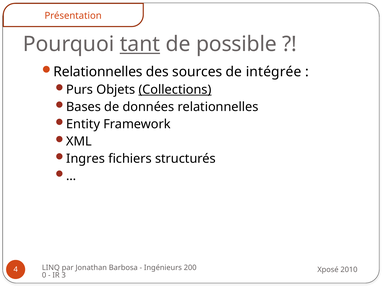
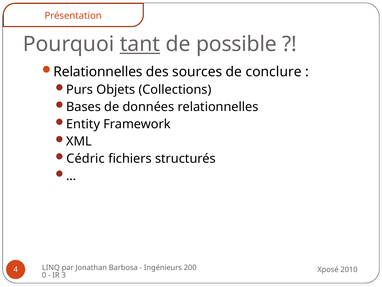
intégrée: intégrée -> conclure
Collections underline: present -> none
Ingres: Ingres -> Cédric
